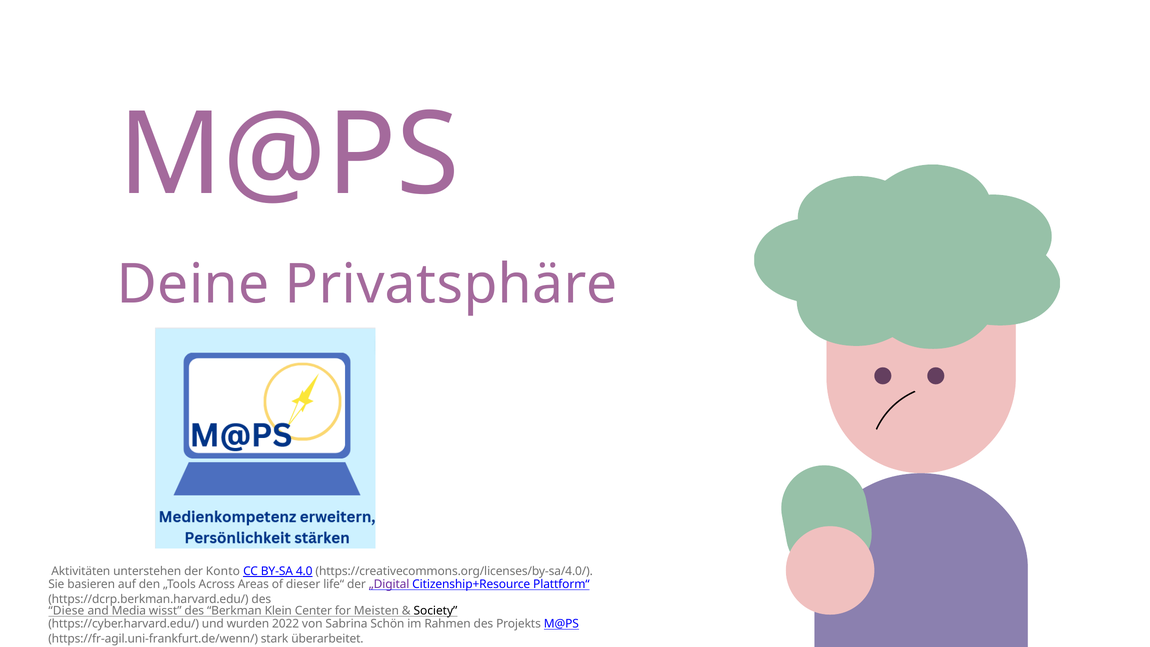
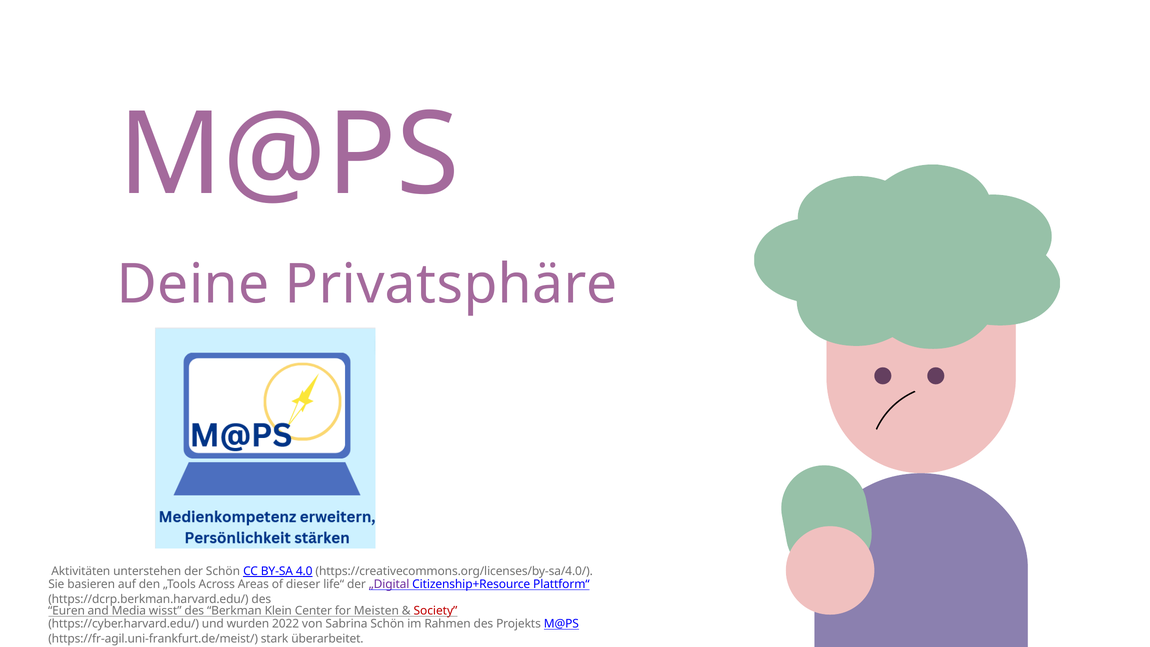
der Konto: Konto -> Schön
Diese: Diese -> Euren
Society colour: black -> red
https://fr-agil.uni-frankfurt.de/wenn/: https://fr-agil.uni-frankfurt.de/wenn/ -> https://fr-agil.uni-frankfurt.de/meist/
